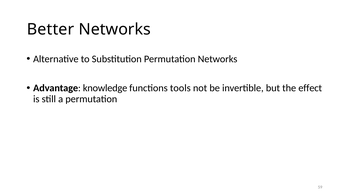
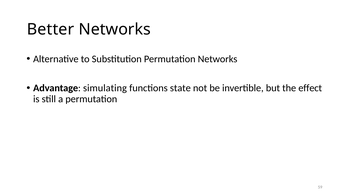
knowledge: knowledge -> simulating
tools: tools -> state
